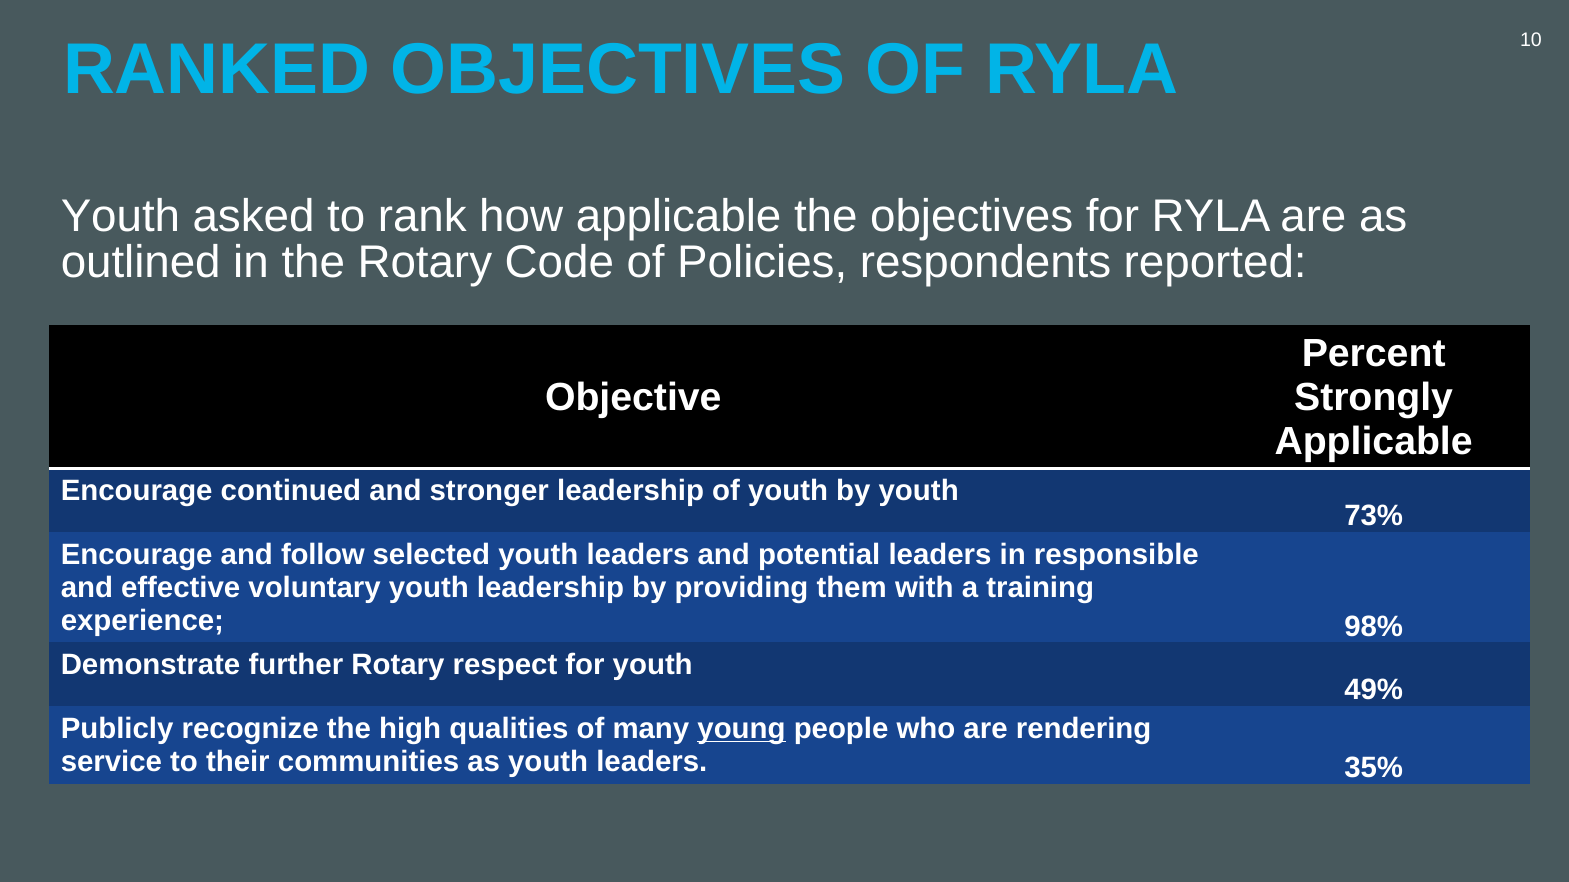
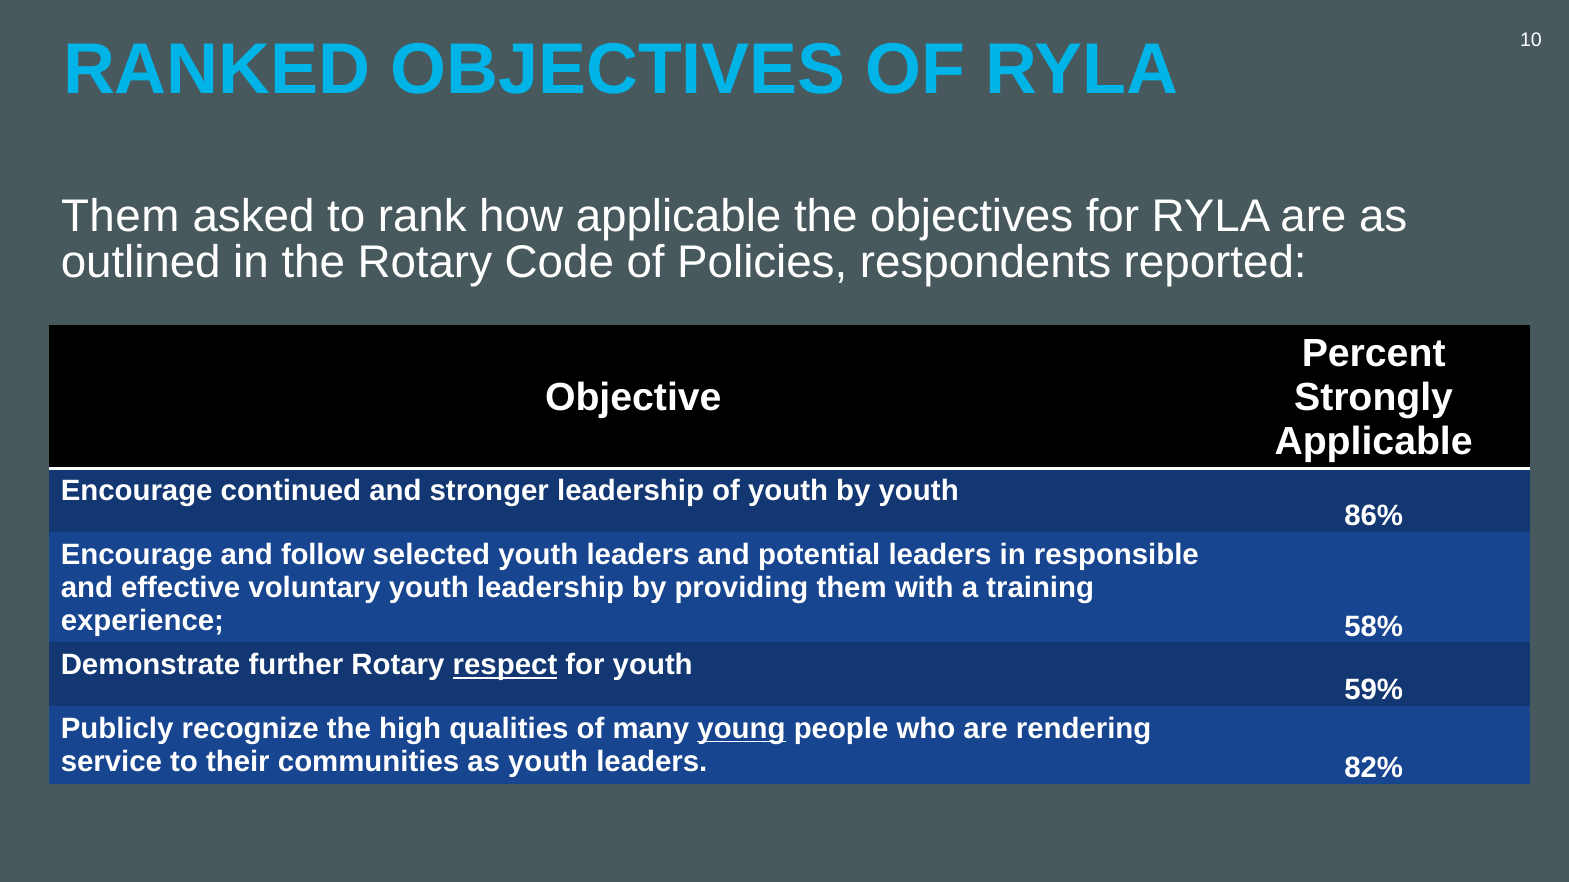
Youth at (120, 217): Youth -> Them
73%: 73% -> 86%
98%: 98% -> 58%
respect underline: none -> present
49%: 49% -> 59%
35%: 35% -> 82%
